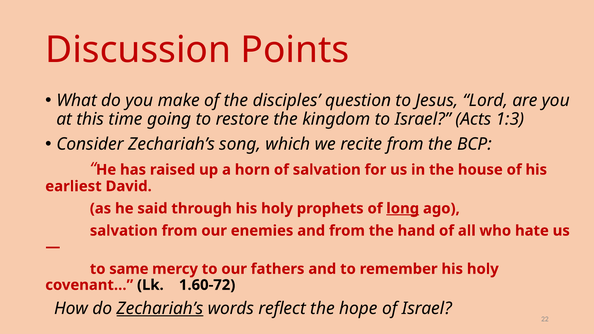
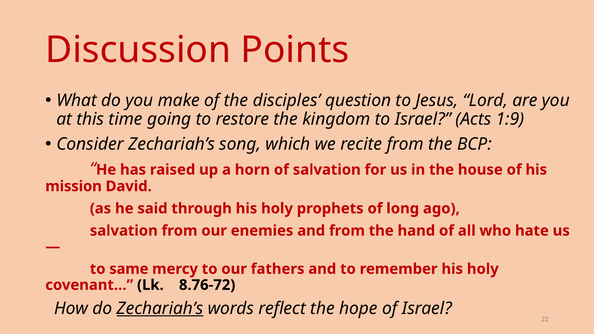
1:3: 1:3 -> 1:9
earliest: earliest -> mission
long underline: present -> none
1.60-72: 1.60-72 -> 8.76-72
